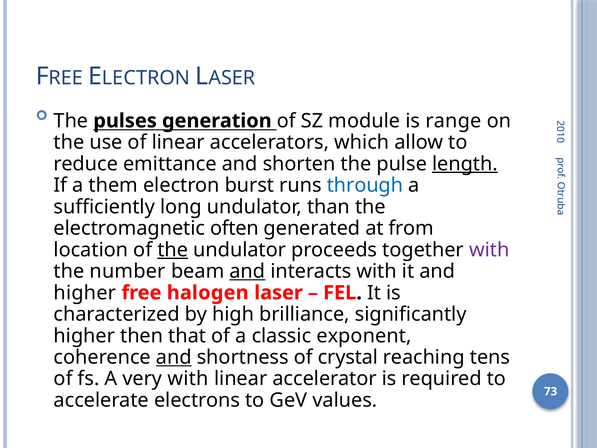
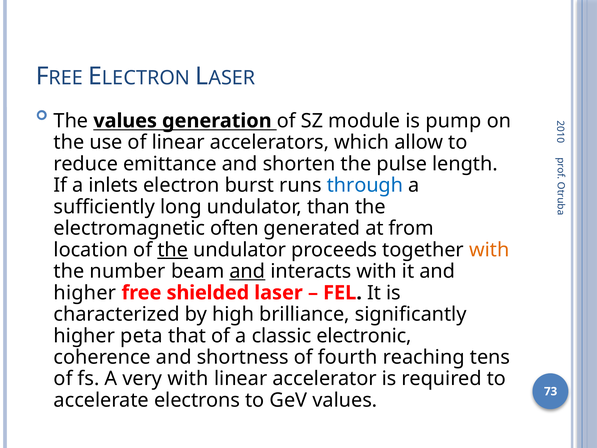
The pulses: pulses -> values
range: range -> pump
length underline: present -> none
them: them -> inlets
with at (489, 250) colour: purple -> orange
halogen: halogen -> shielded
then: then -> peta
exponent: exponent -> electronic
and at (174, 357) underline: present -> none
crystal: crystal -> fourth
